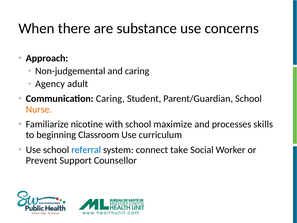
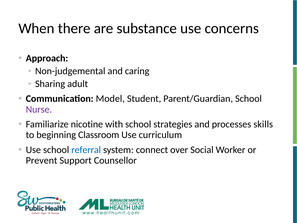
Agency: Agency -> Sharing
Communication Caring: Caring -> Model
Nurse colour: orange -> purple
maximize: maximize -> strategies
take: take -> over
